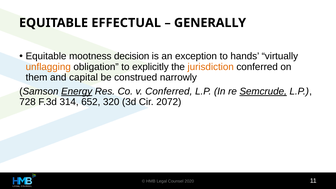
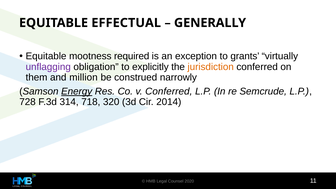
decision: decision -> required
hands: hands -> grants
unflagging colour: orange -> purple
capital: capital -> million
Semcrude underline: present -> none
652: 652 -> 718
2072: 2072 -> 2014
